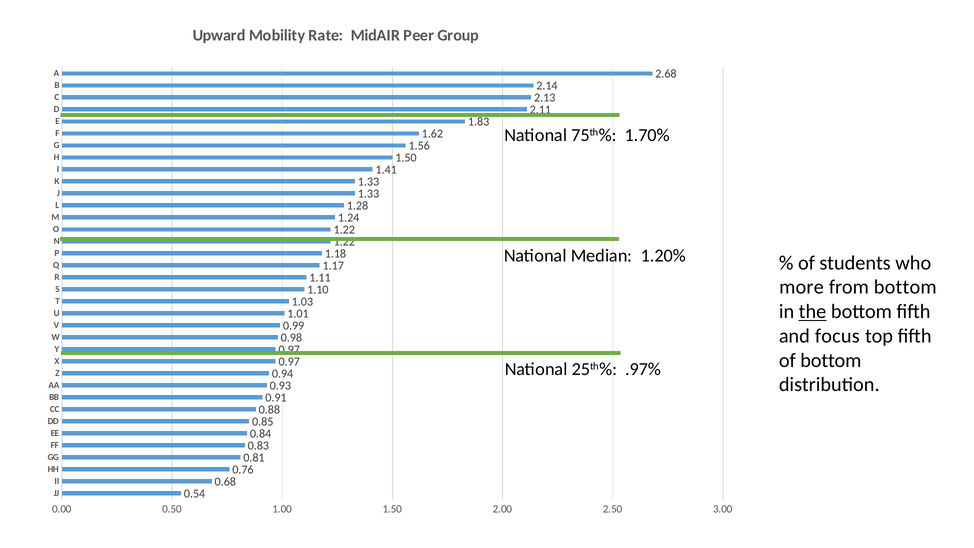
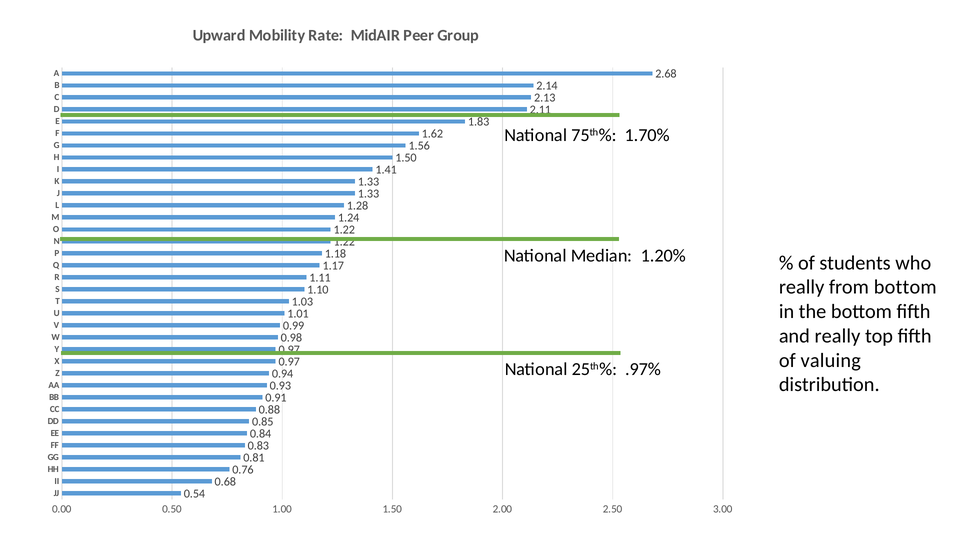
more at (802, 287): more -> really
the underline: present -> none
and focus: focus -> really
of bottom: bottom -> valuing
